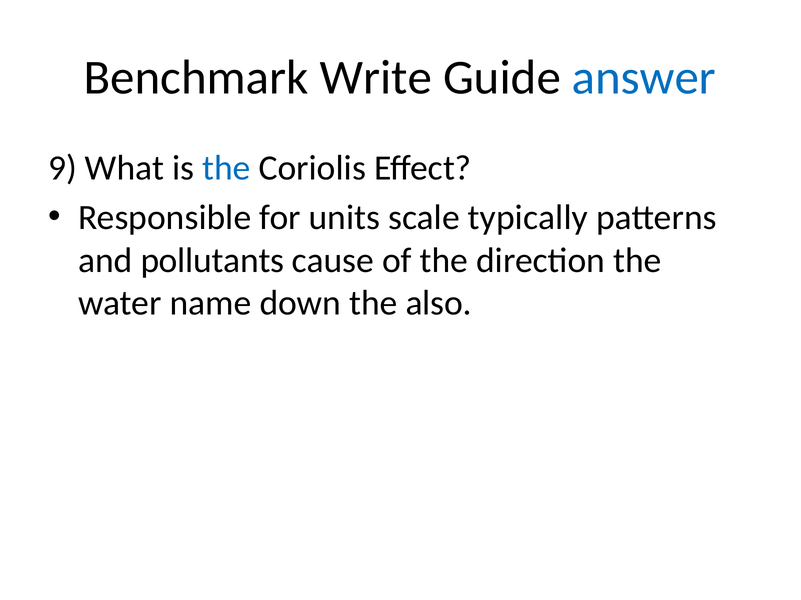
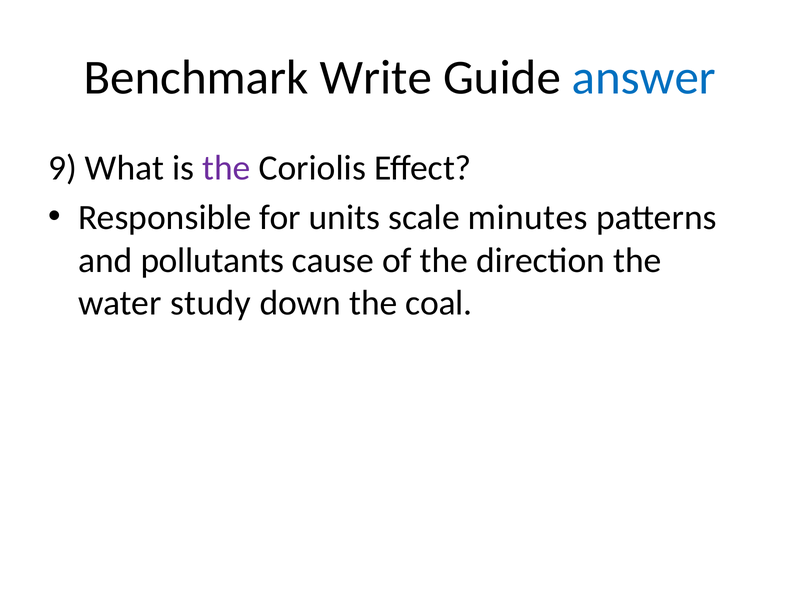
the at (226, 168) colour: blue -> purple
typically: typically -> minutes
name: name -> study
also: also -> coal
